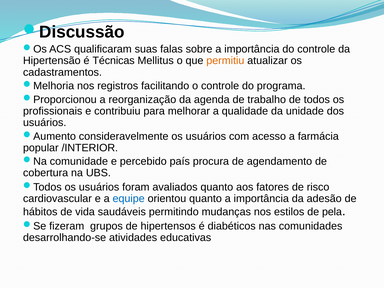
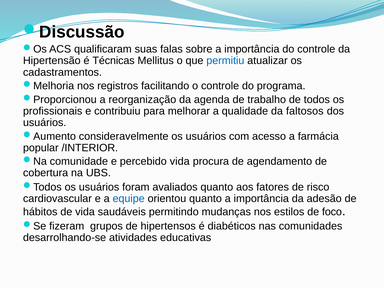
permitiu colour: orange -> blue
unidade: unidade -> faltosos
percebido país: país -> vida
pela: pela -> foco
